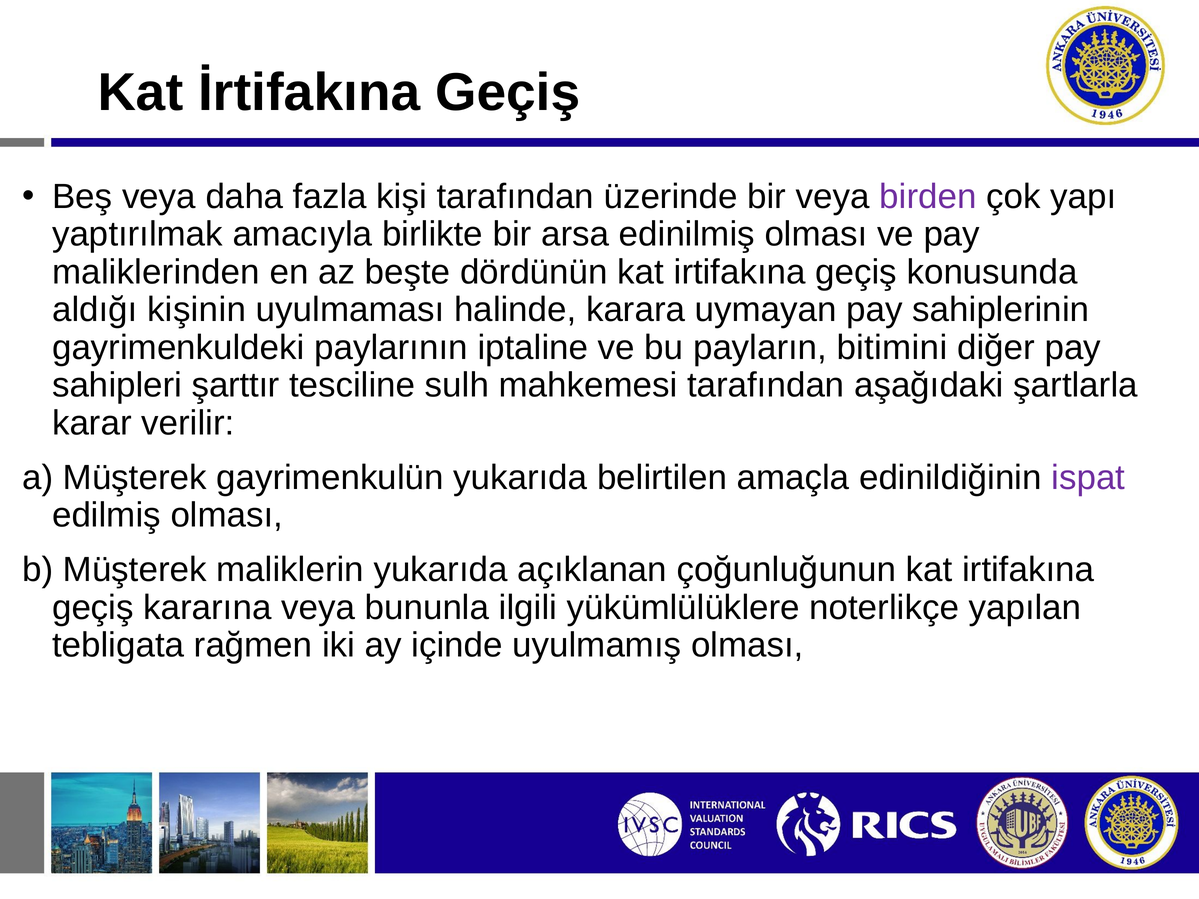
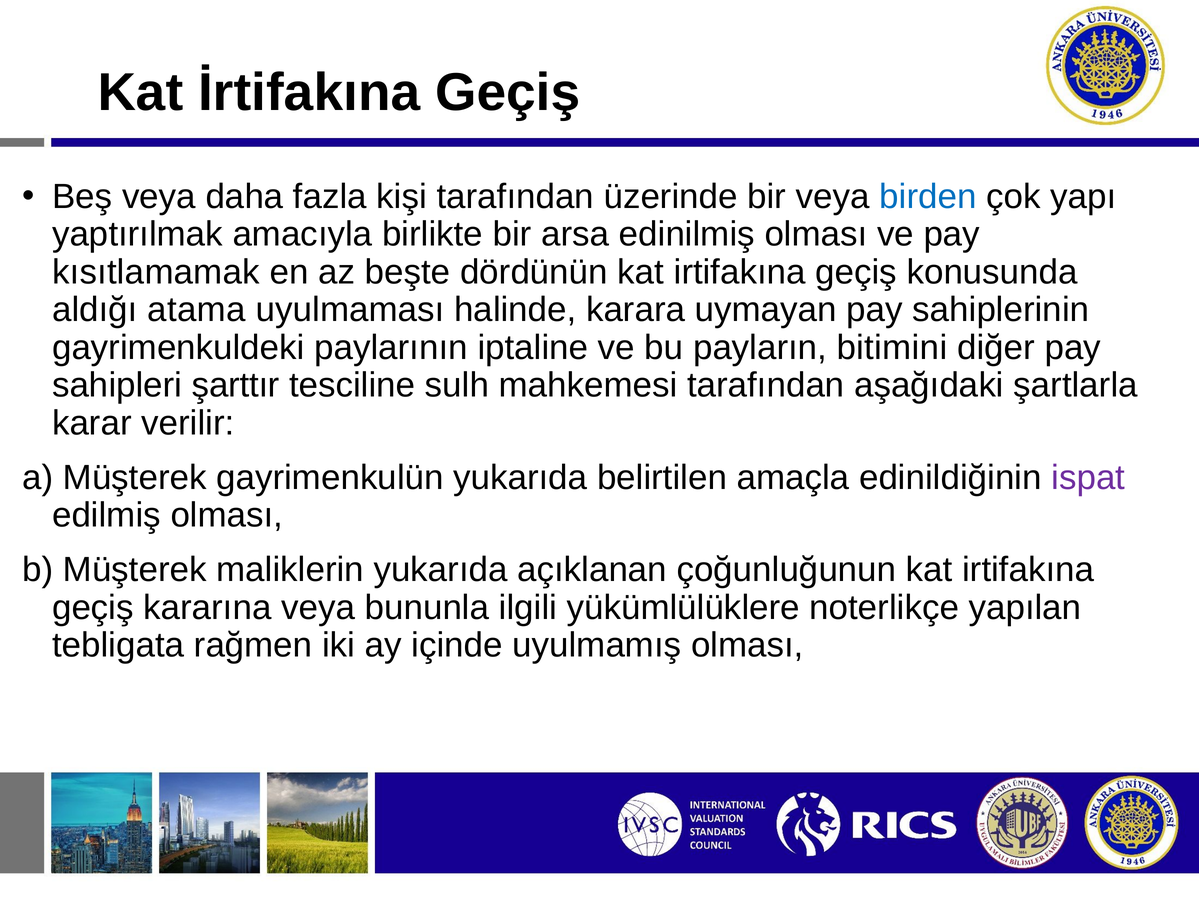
birden colour: purple -> blue
maliklerinden: maliklerinden -> kısıtlamamak
kişinin: kişinin -> atama
